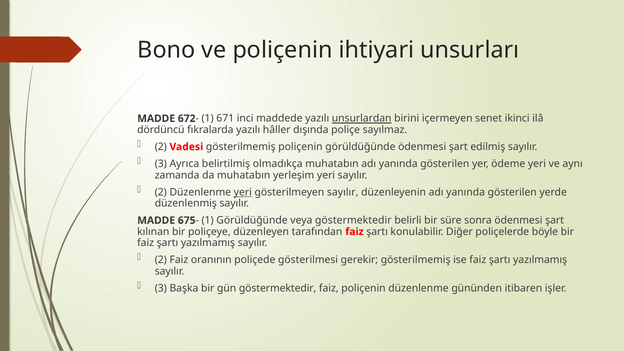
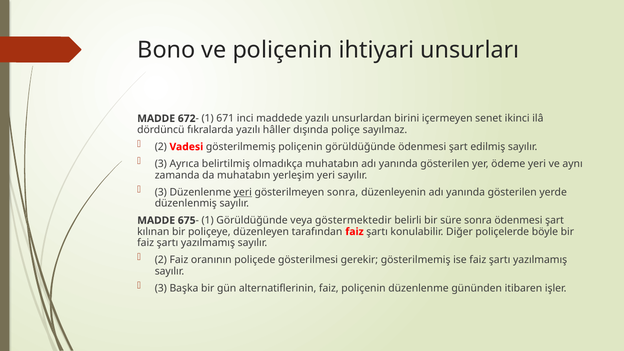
unsurlardan underline: present -> none
2 at (161, 192): 2 -> 3
gösterilmeyen sayılır: sayılır -> sonra
gün göstermektedir: göstermektedir -> alternatiflerinin
